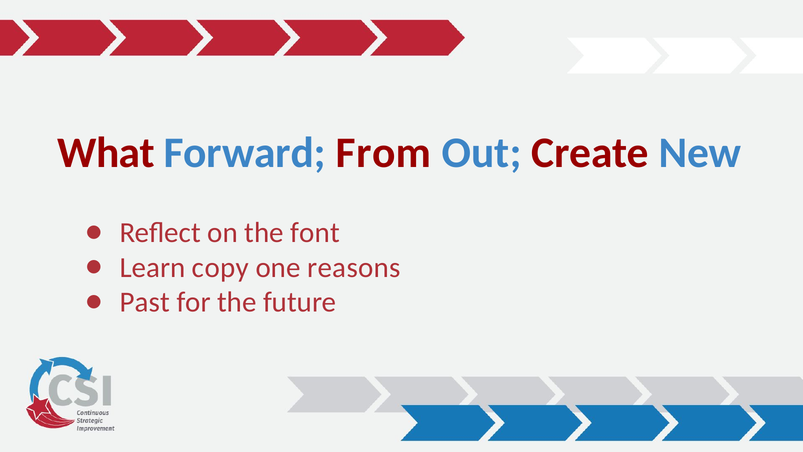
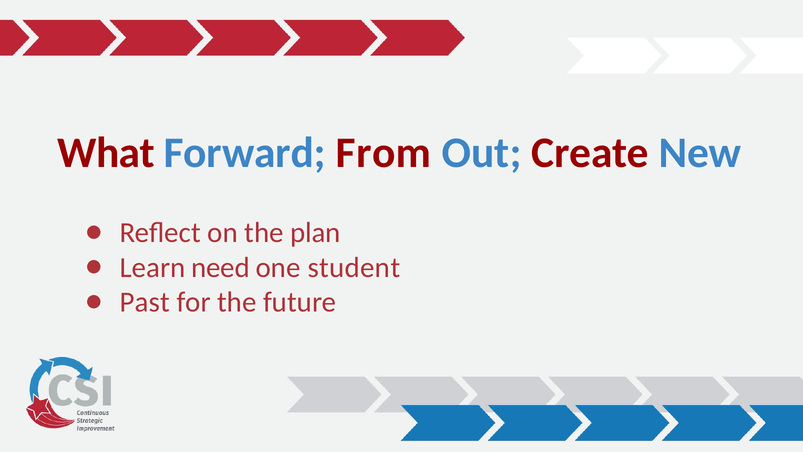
font: font -> plan
copy: copy -> need
reasons: reasons -> student
